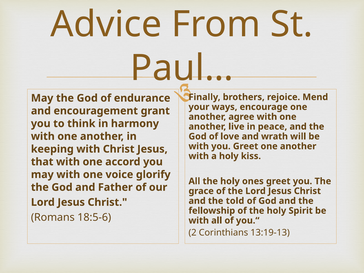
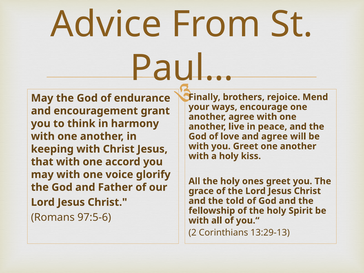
and wrath: wrath -> agree
18:5-6: 18:5-6 -> 97:5-6
13:19-13: 13:19-13 -> 13:29-13
